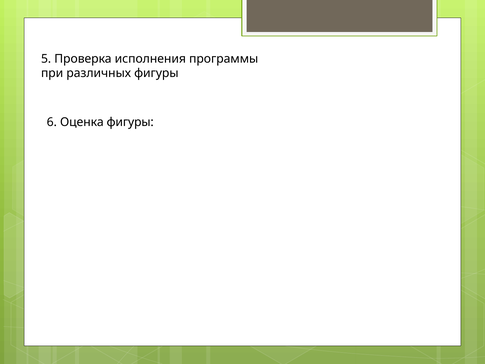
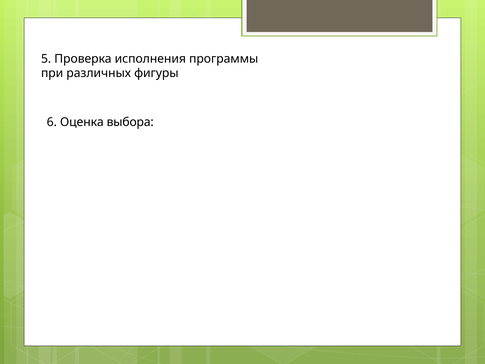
Оценка фигуры: фигуры -> выбора
